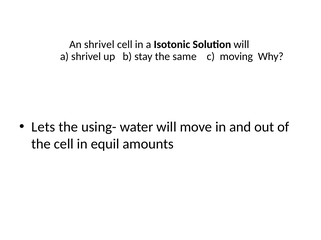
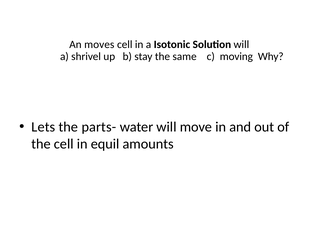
An shrivel: shrivel -> moves
using-: using- -> parts-
